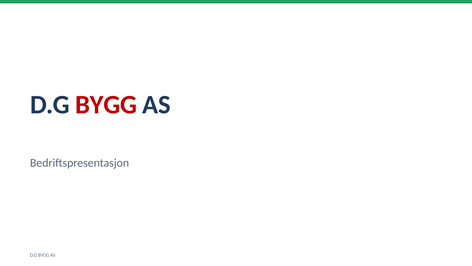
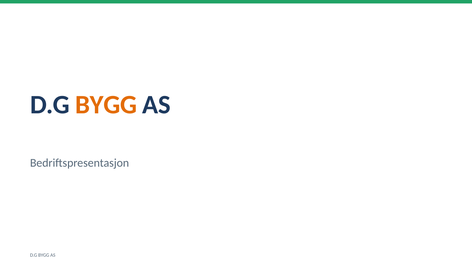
BYGG at (106, 105) colour: red -> orange
